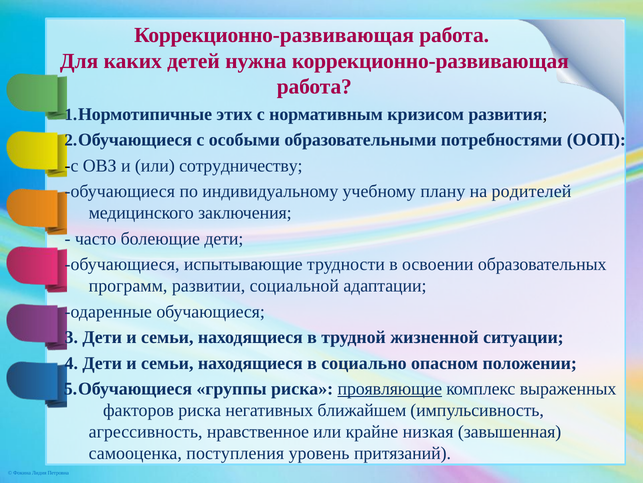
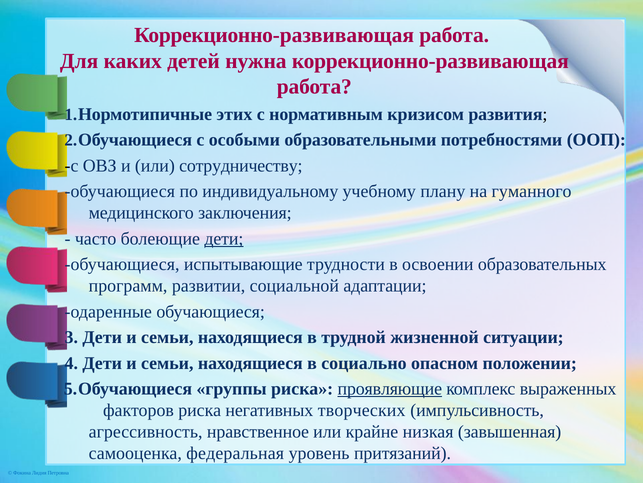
родителей: родителей -> гуманного
дети underline: none -> present
ближайшем: ближайшем -> творческих
поступления: поступления -> федеральная
